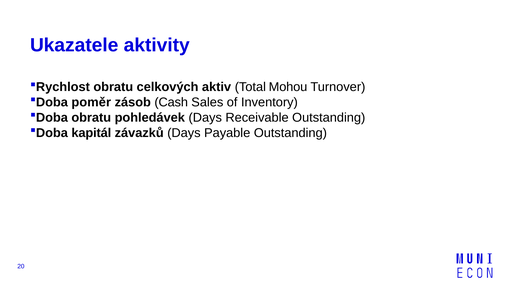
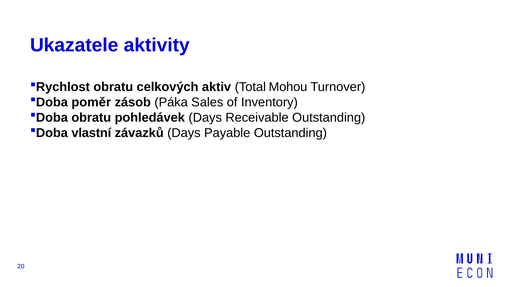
Cash: Cash -> Páka
kapitál: kapitál -> vlastní
